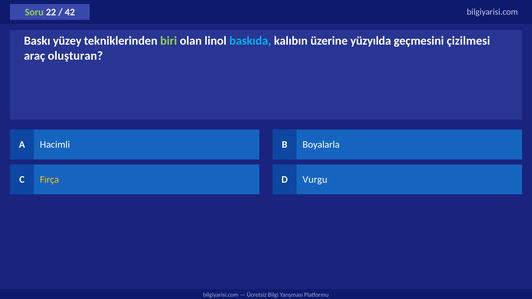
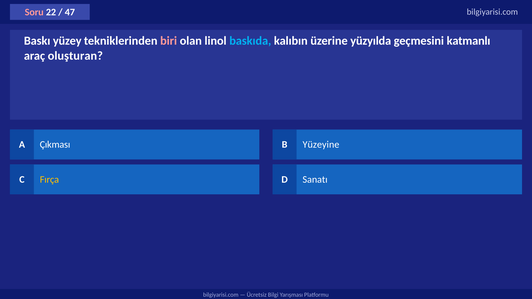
Soru colour: light green -> pink
42: 42 -> 47
biri colour: light green -> pink
çizilmesi: çizilmesi -> katmanlı
Hacimli: Hacimli -> Çıkması
Boyalarla: Boyalarla -> Yüzeyine
Vurgu: Vurgu -> Sanatı
